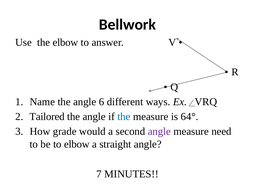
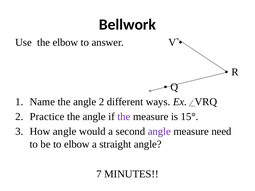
angle 6: 6 -> 2
Tailored: Tailored -> Practice
the at (124, 117) colour: blue -> purple
64°: 64° -> 15°
How grade: grade -> angle
